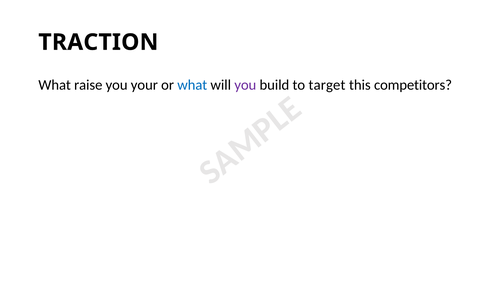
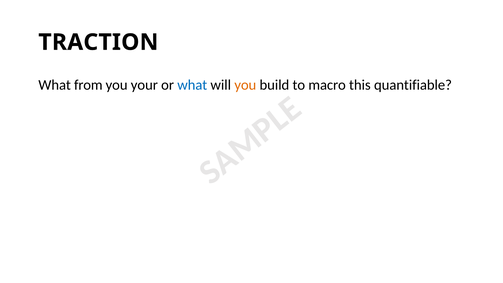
raise: raise -> from
you at (245, 85) colour: purple -> orange
target: target -> macro
competitors: competitors -> quantifiable
